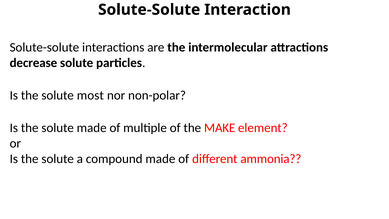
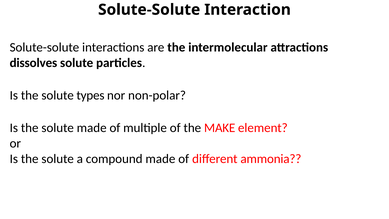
decrease: decrease -> dissolves
most: most -> types
